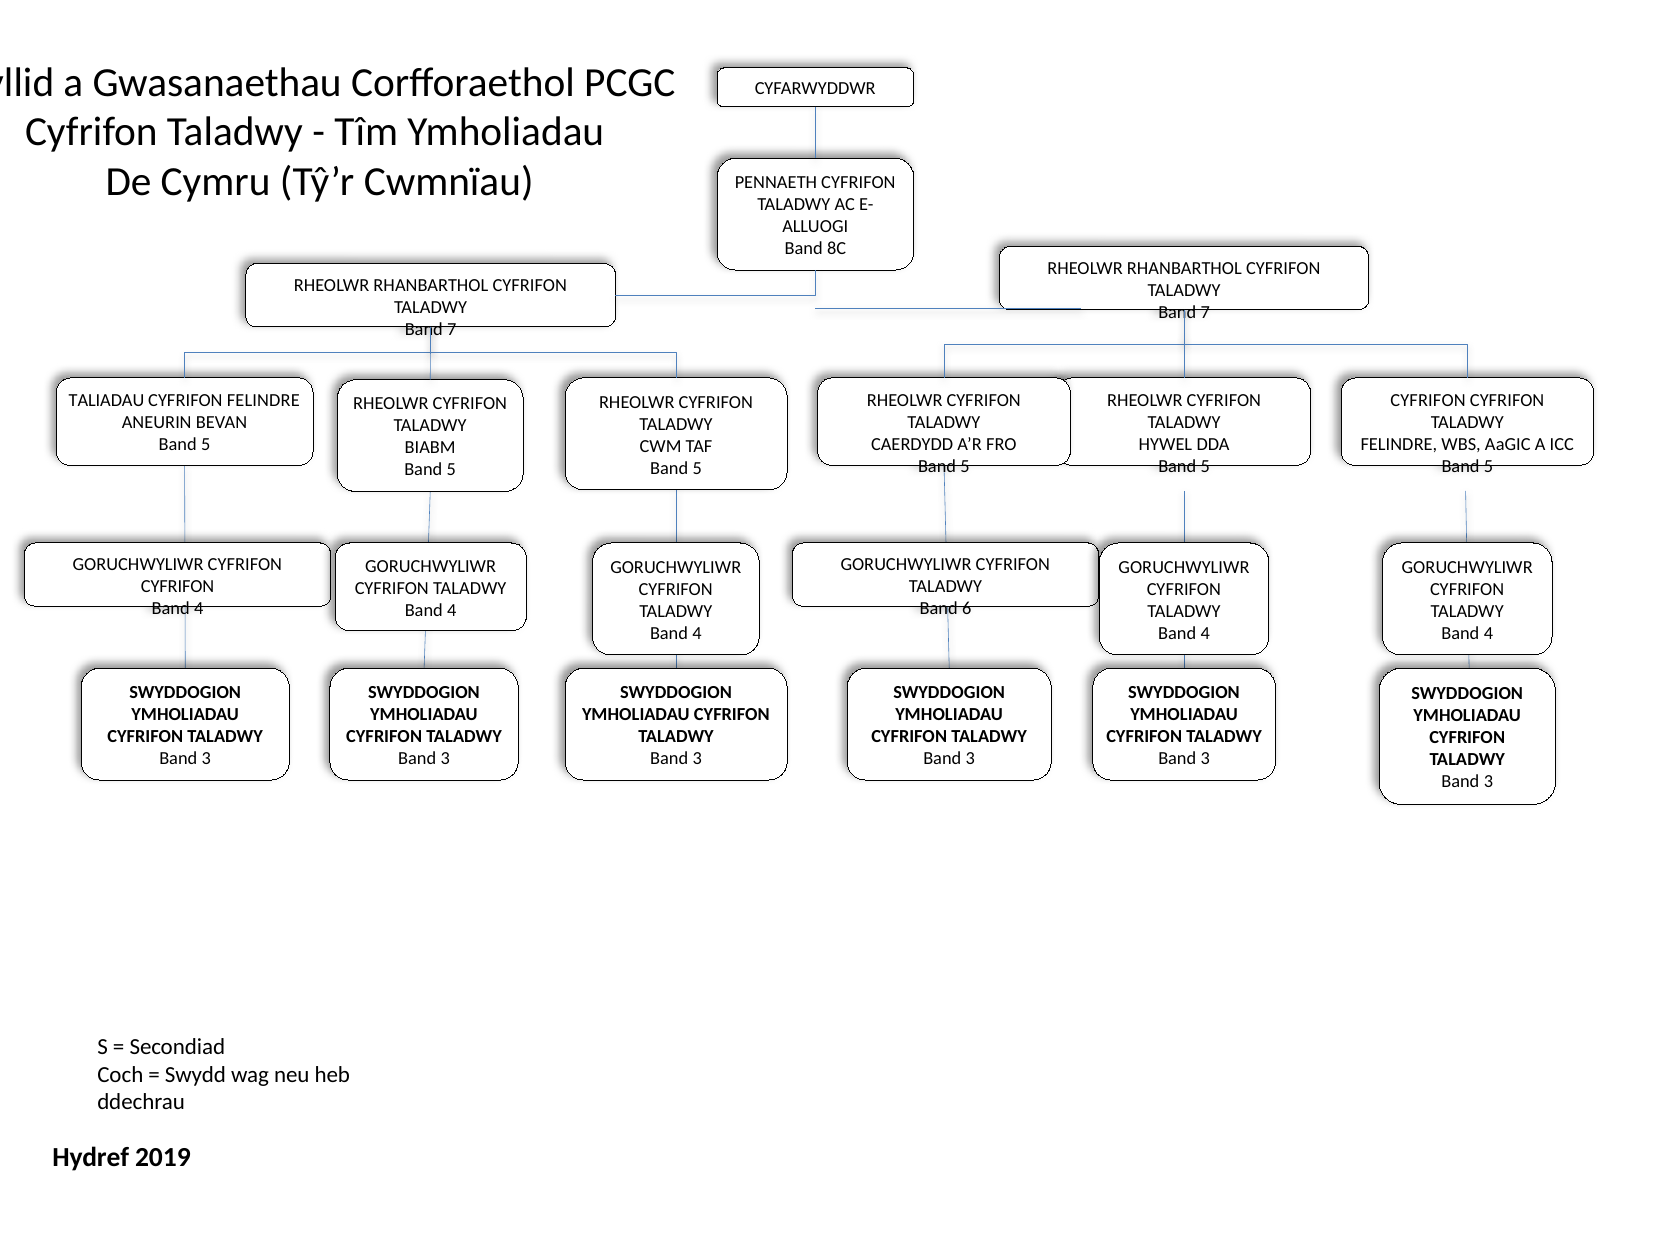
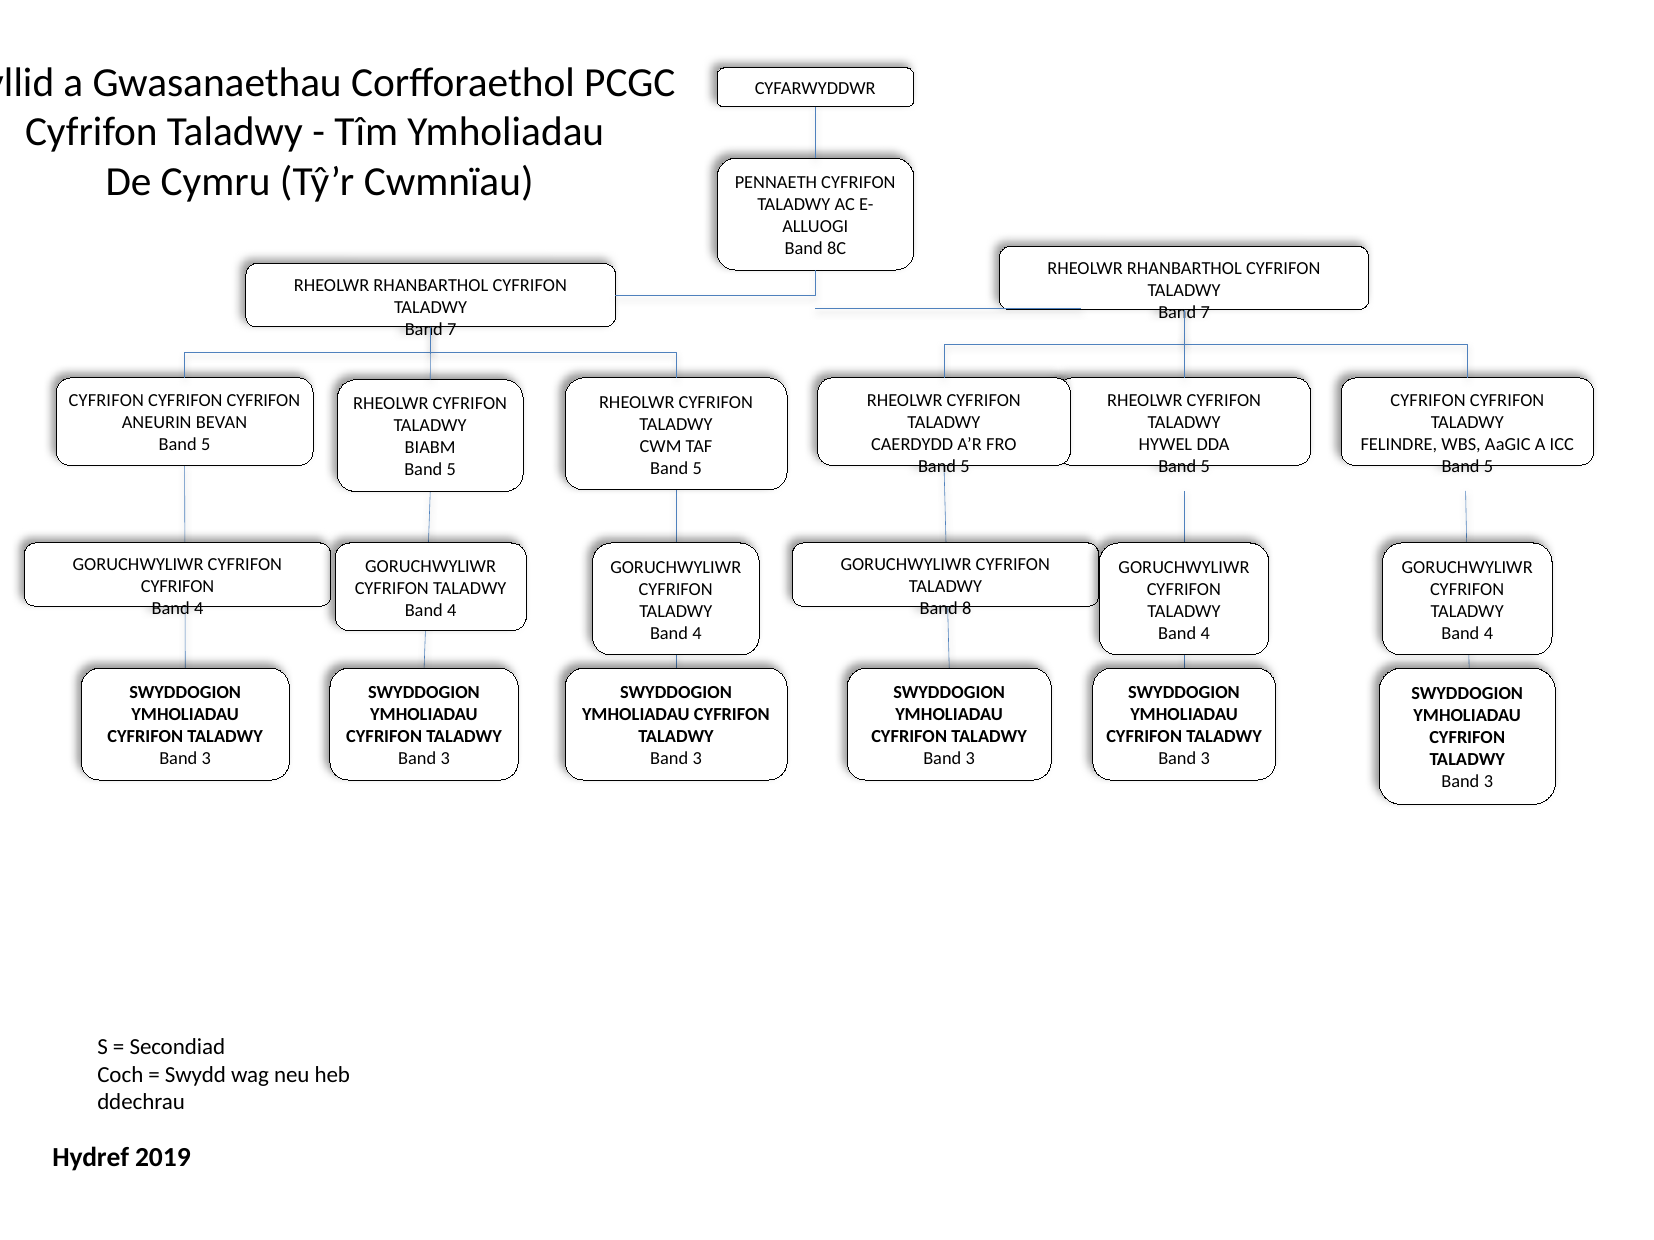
TALIADAU at (106, 401): TALIADAU -> CYFRIFON
FELINDRE at (263, 401): FELINDRE -> CYFRIFON
6: 6 -> 8
